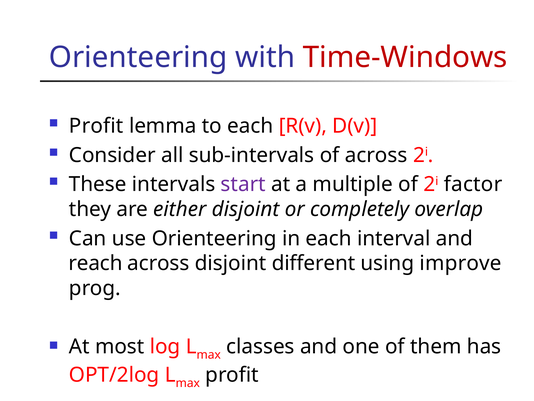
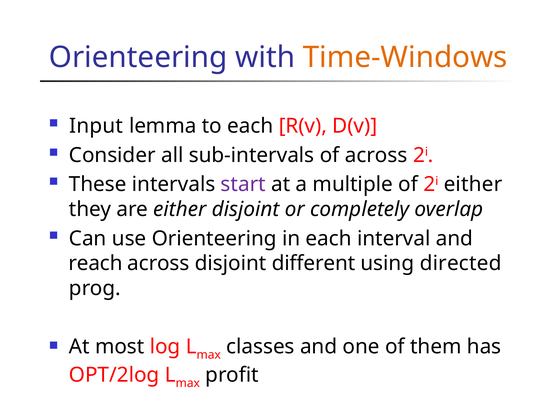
Time-Windows colour: red -> orange
Profit at (96, 126): Profit -> Input
2i factor: factor -> either
improve: improve -> directed
